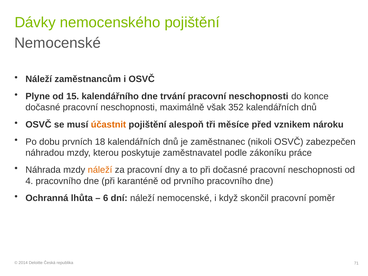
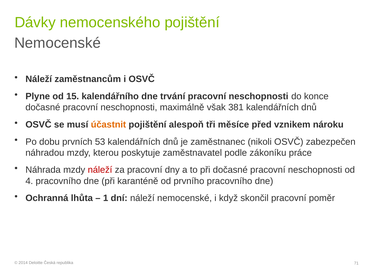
352: 352 -> 381
18: 18 -> 53
náleží at (100, 170) colour: orange -> red
6: 6 -> 1
